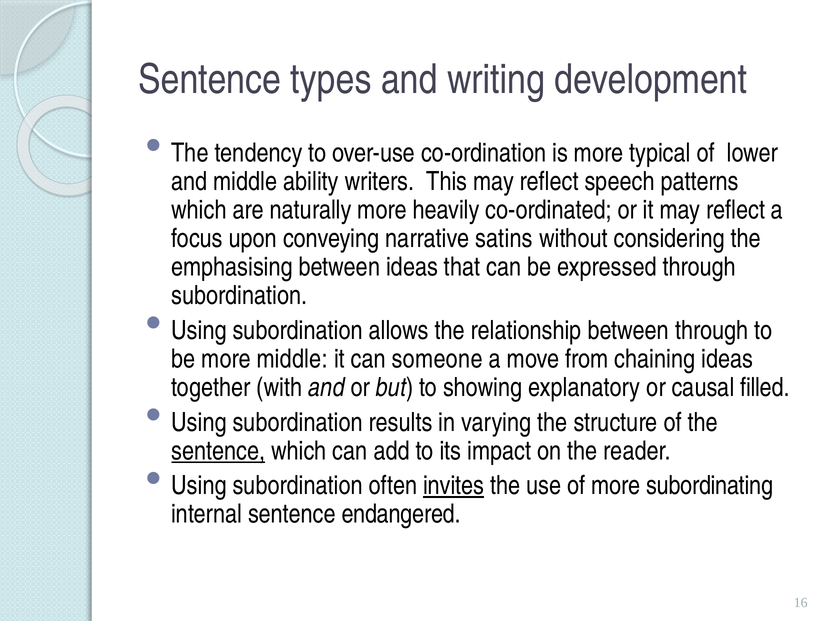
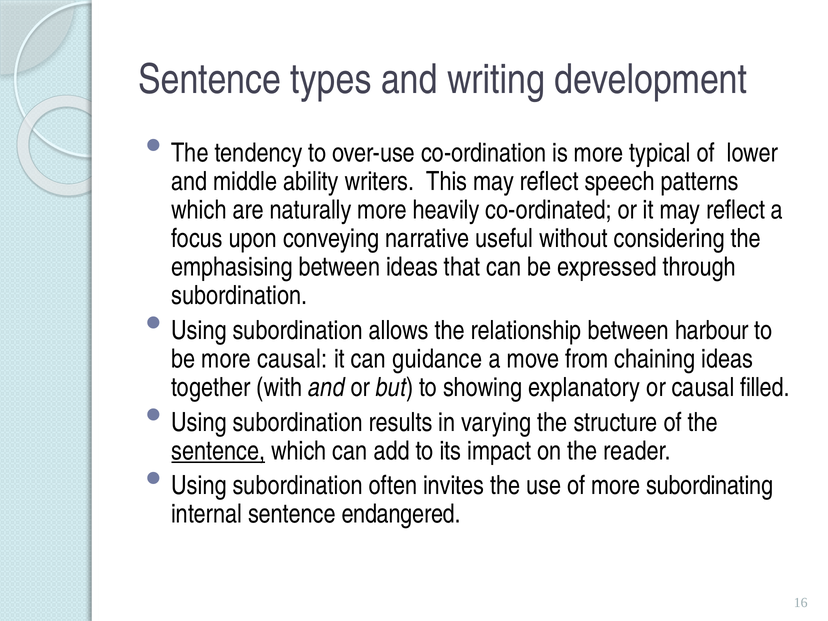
satins: satins -> useful
between through: through -> harbour
more middle: middle -> causal
someone: someone -> guidance
invites underline: present -> none
